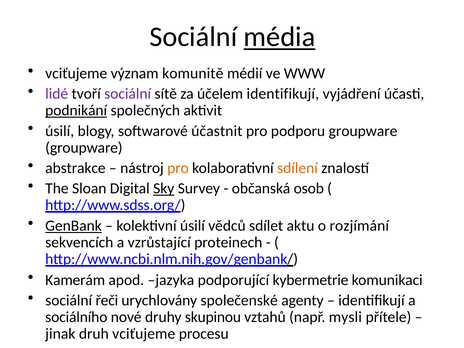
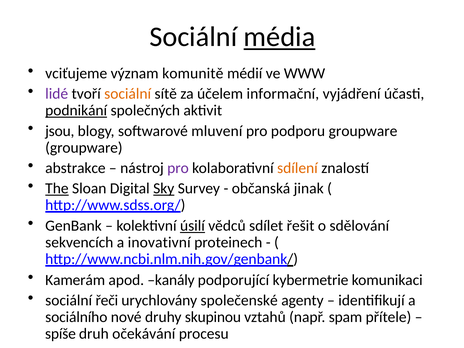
sociální at (128, 94) colour: purple -> orange
účelem identifikují: identifikují -> informační
úsilí at (60, 131): úsilí -> jsou
účastnit: účastnit -> mluvení
pro at (178, 168) colour: orange -> purple
The underline: none -> present
osob: osob -> jinak
GenBank underline: present -> none
úsilí at (192, 226) underline: none -> present
aktu: aktu -> řešit
rozjímání: rozjímání -> sdělování
vzrůstající: vzrůstající -> inovativní
jazyka: jazyka -> kanály
mysli: mysli -> spam
jinak: jinak -> spíše
druh vciťujeme: vciťujeme -> očekávání
